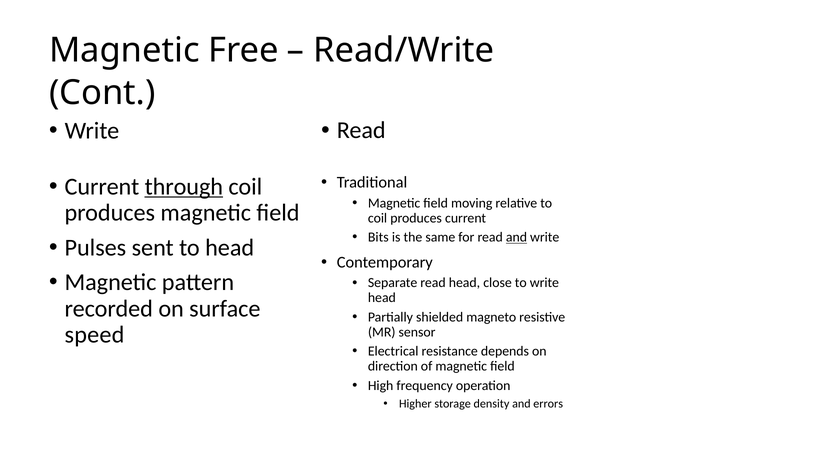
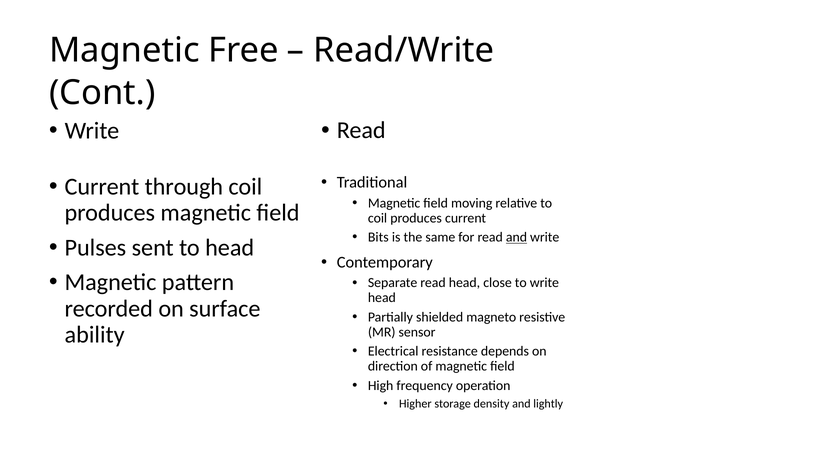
through underline: present -> none
speed: speed -> ability
errors: errors -> lightly
